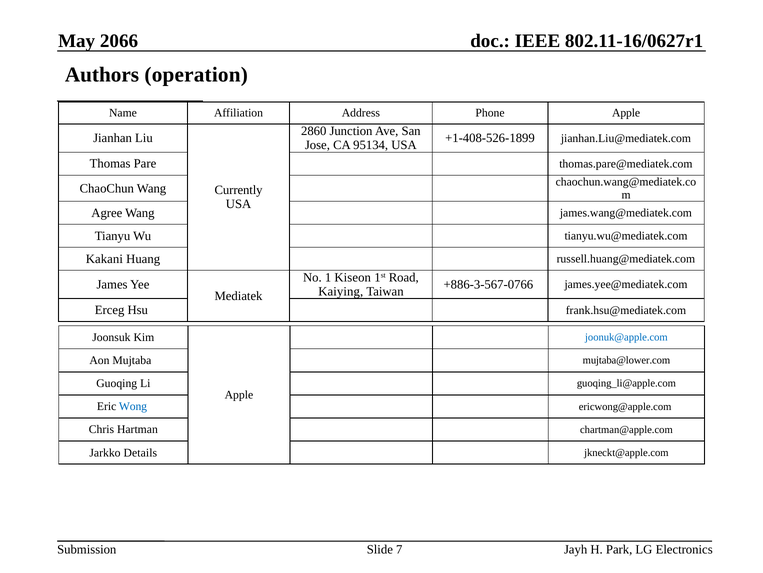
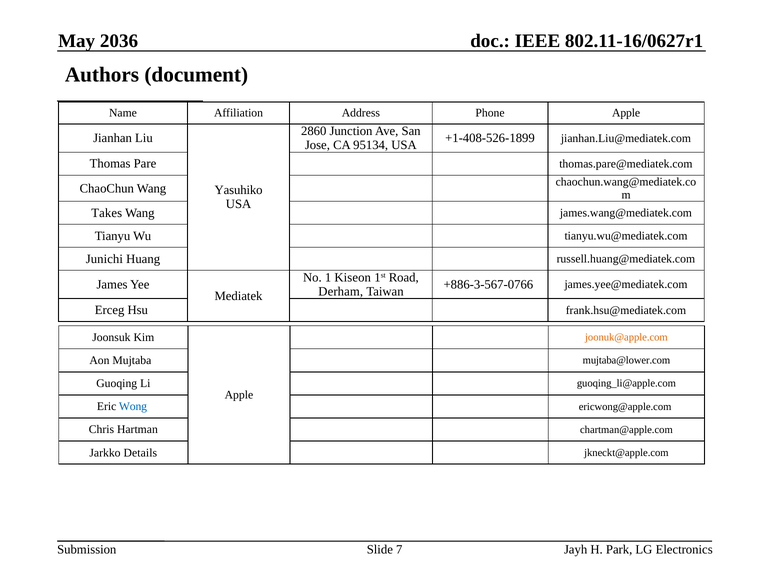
2066: 2066 -> 2036
operation: operation -> document
Currently: Currently -> Yasuhiko
Agree: Agree -> Takes
Kakani: Kakani -> Junichi
Kaiying: Kaiying -> Derham
joonuk@apple.com colour: blue -> orange
